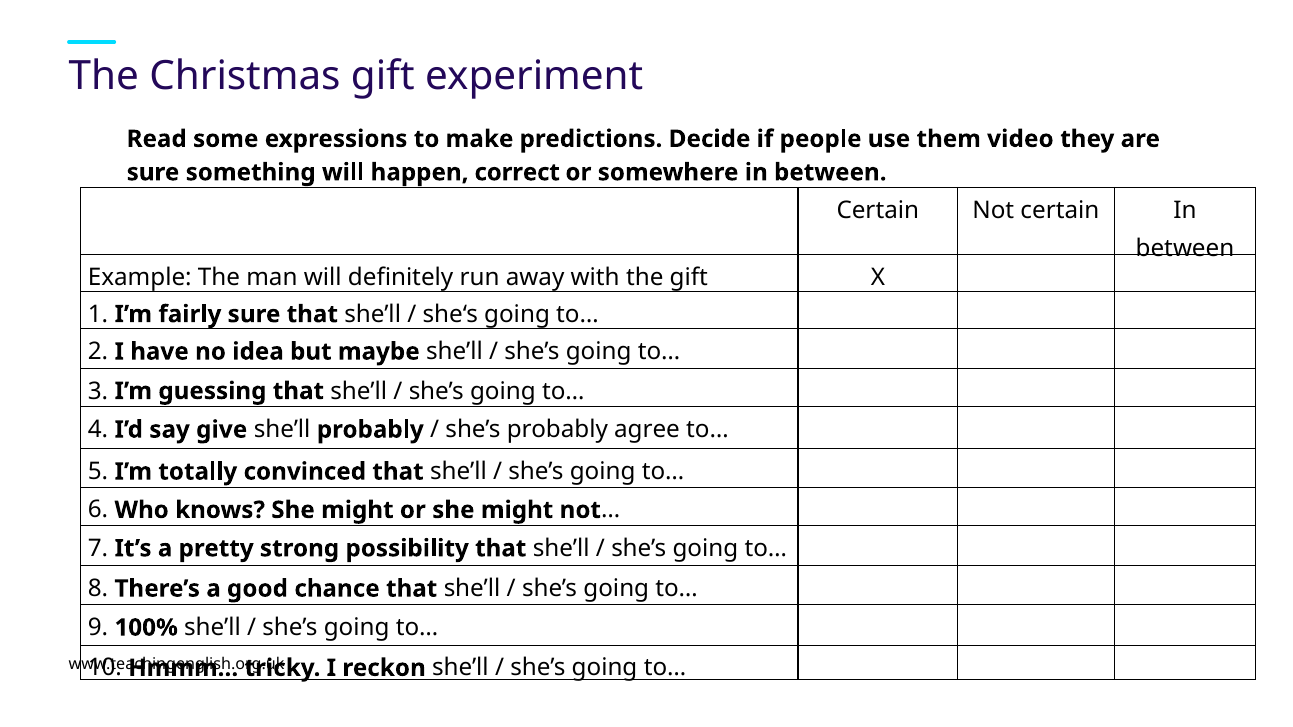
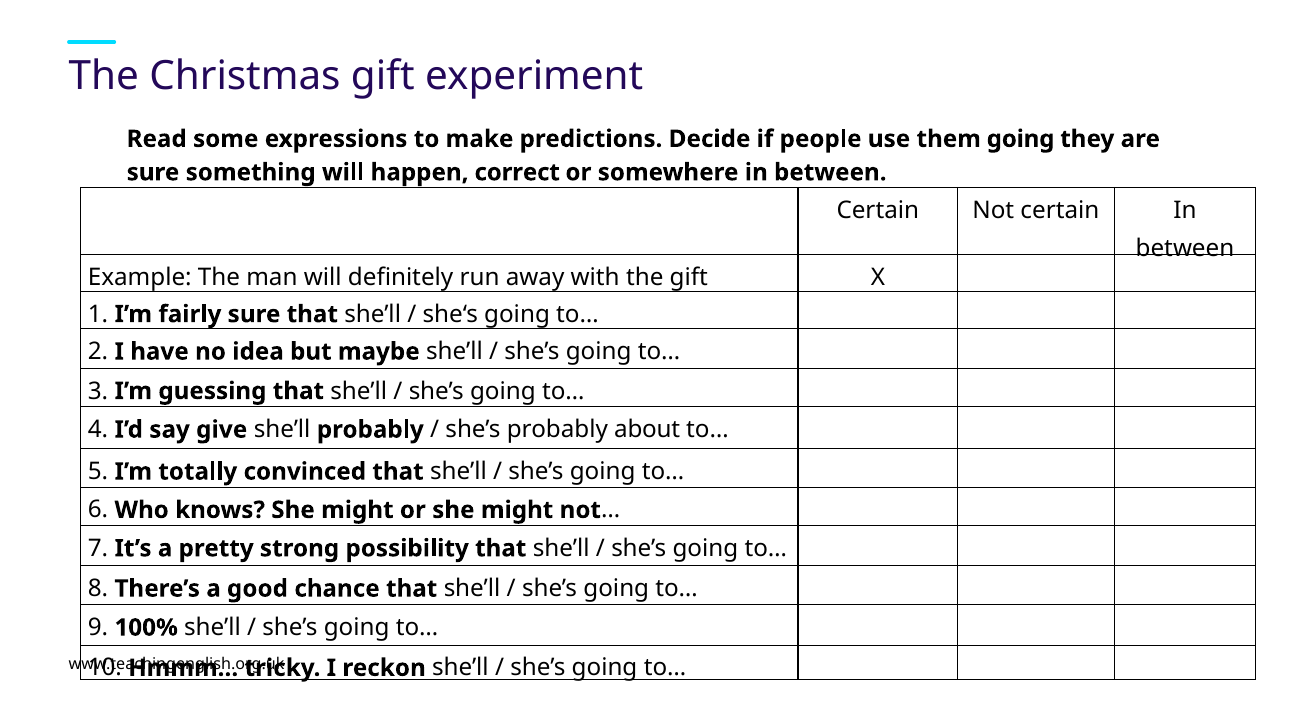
them video: video -> going
agree: agree -> about
